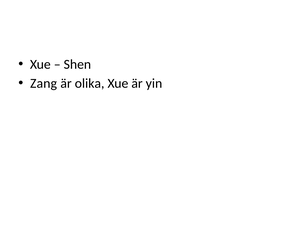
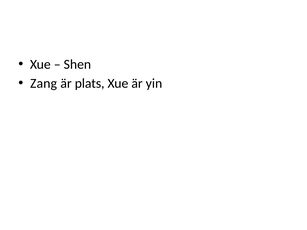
olika: olika -> plats
